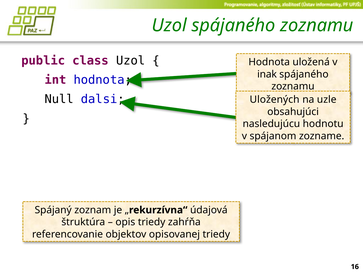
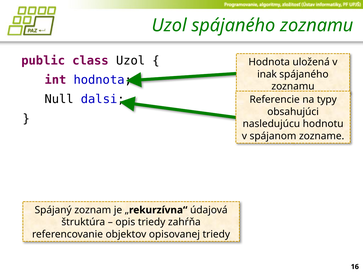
Uložených: Uložených -> Referencie
uzle: uzle -> typy
